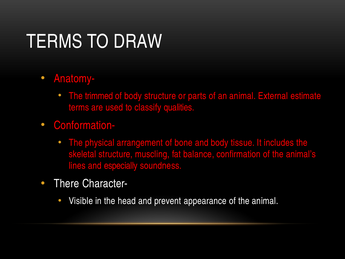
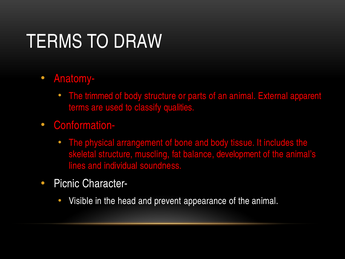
estimate: estimate -> apparent
confirmation: confirmation -> development
especially: especially -> individual
There: There -> Picnic
